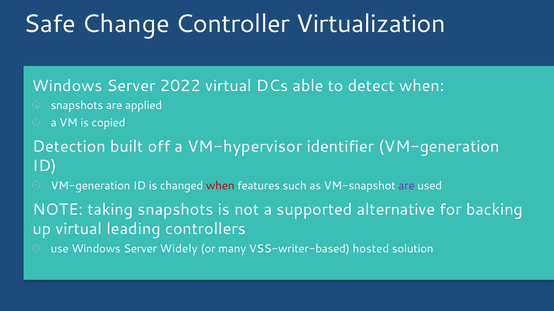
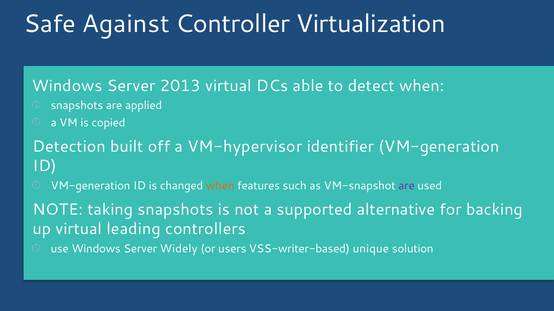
Change: Change -> Against
2022: 2022 -> 2013
when at (220, 186) colour: red -> orange
many: many -> users
hosted: hosted -> unique
